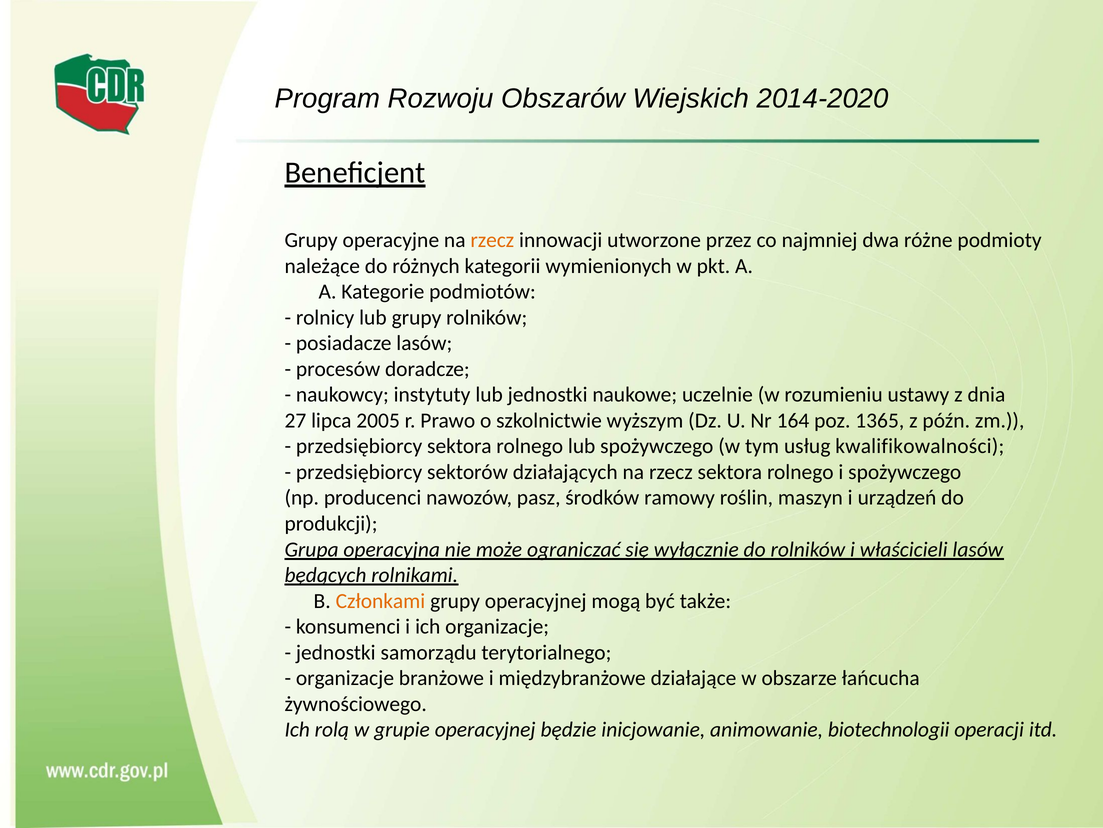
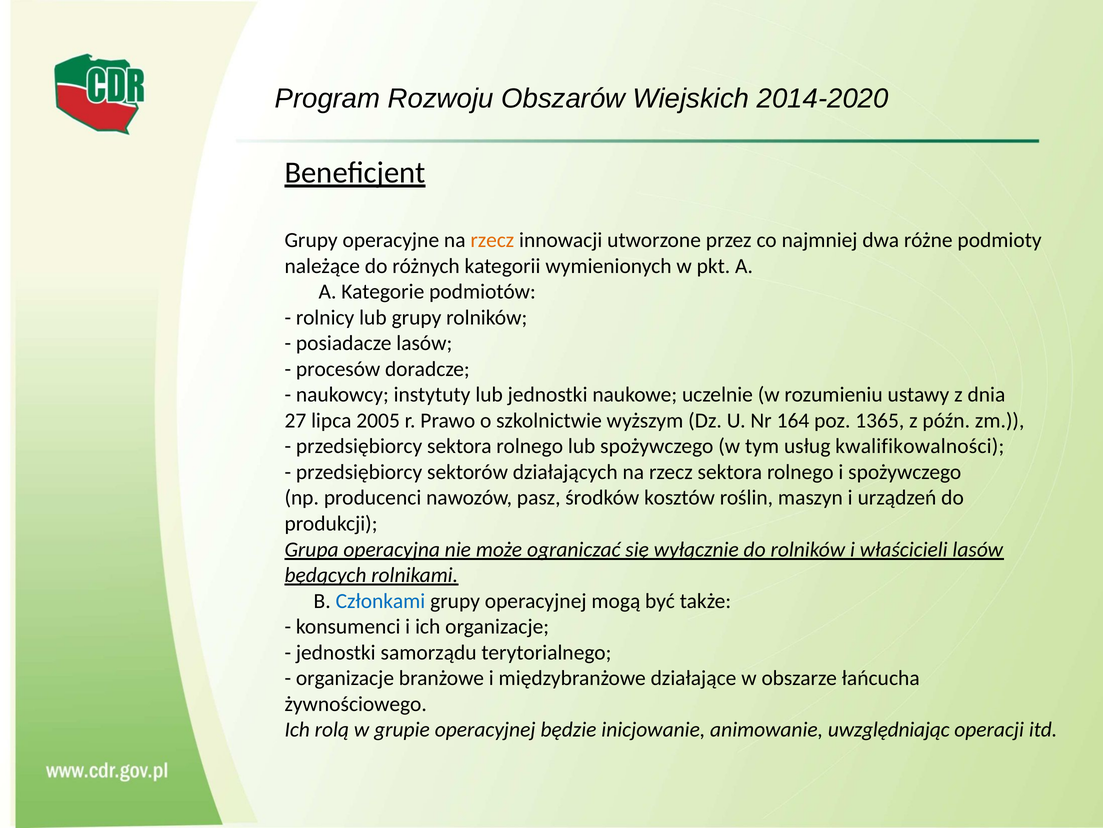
ramowy: ramowy -> kosztów
Członkami colour: orange -> blue
biotechnologii: biotechnologii -> uwzględniając
